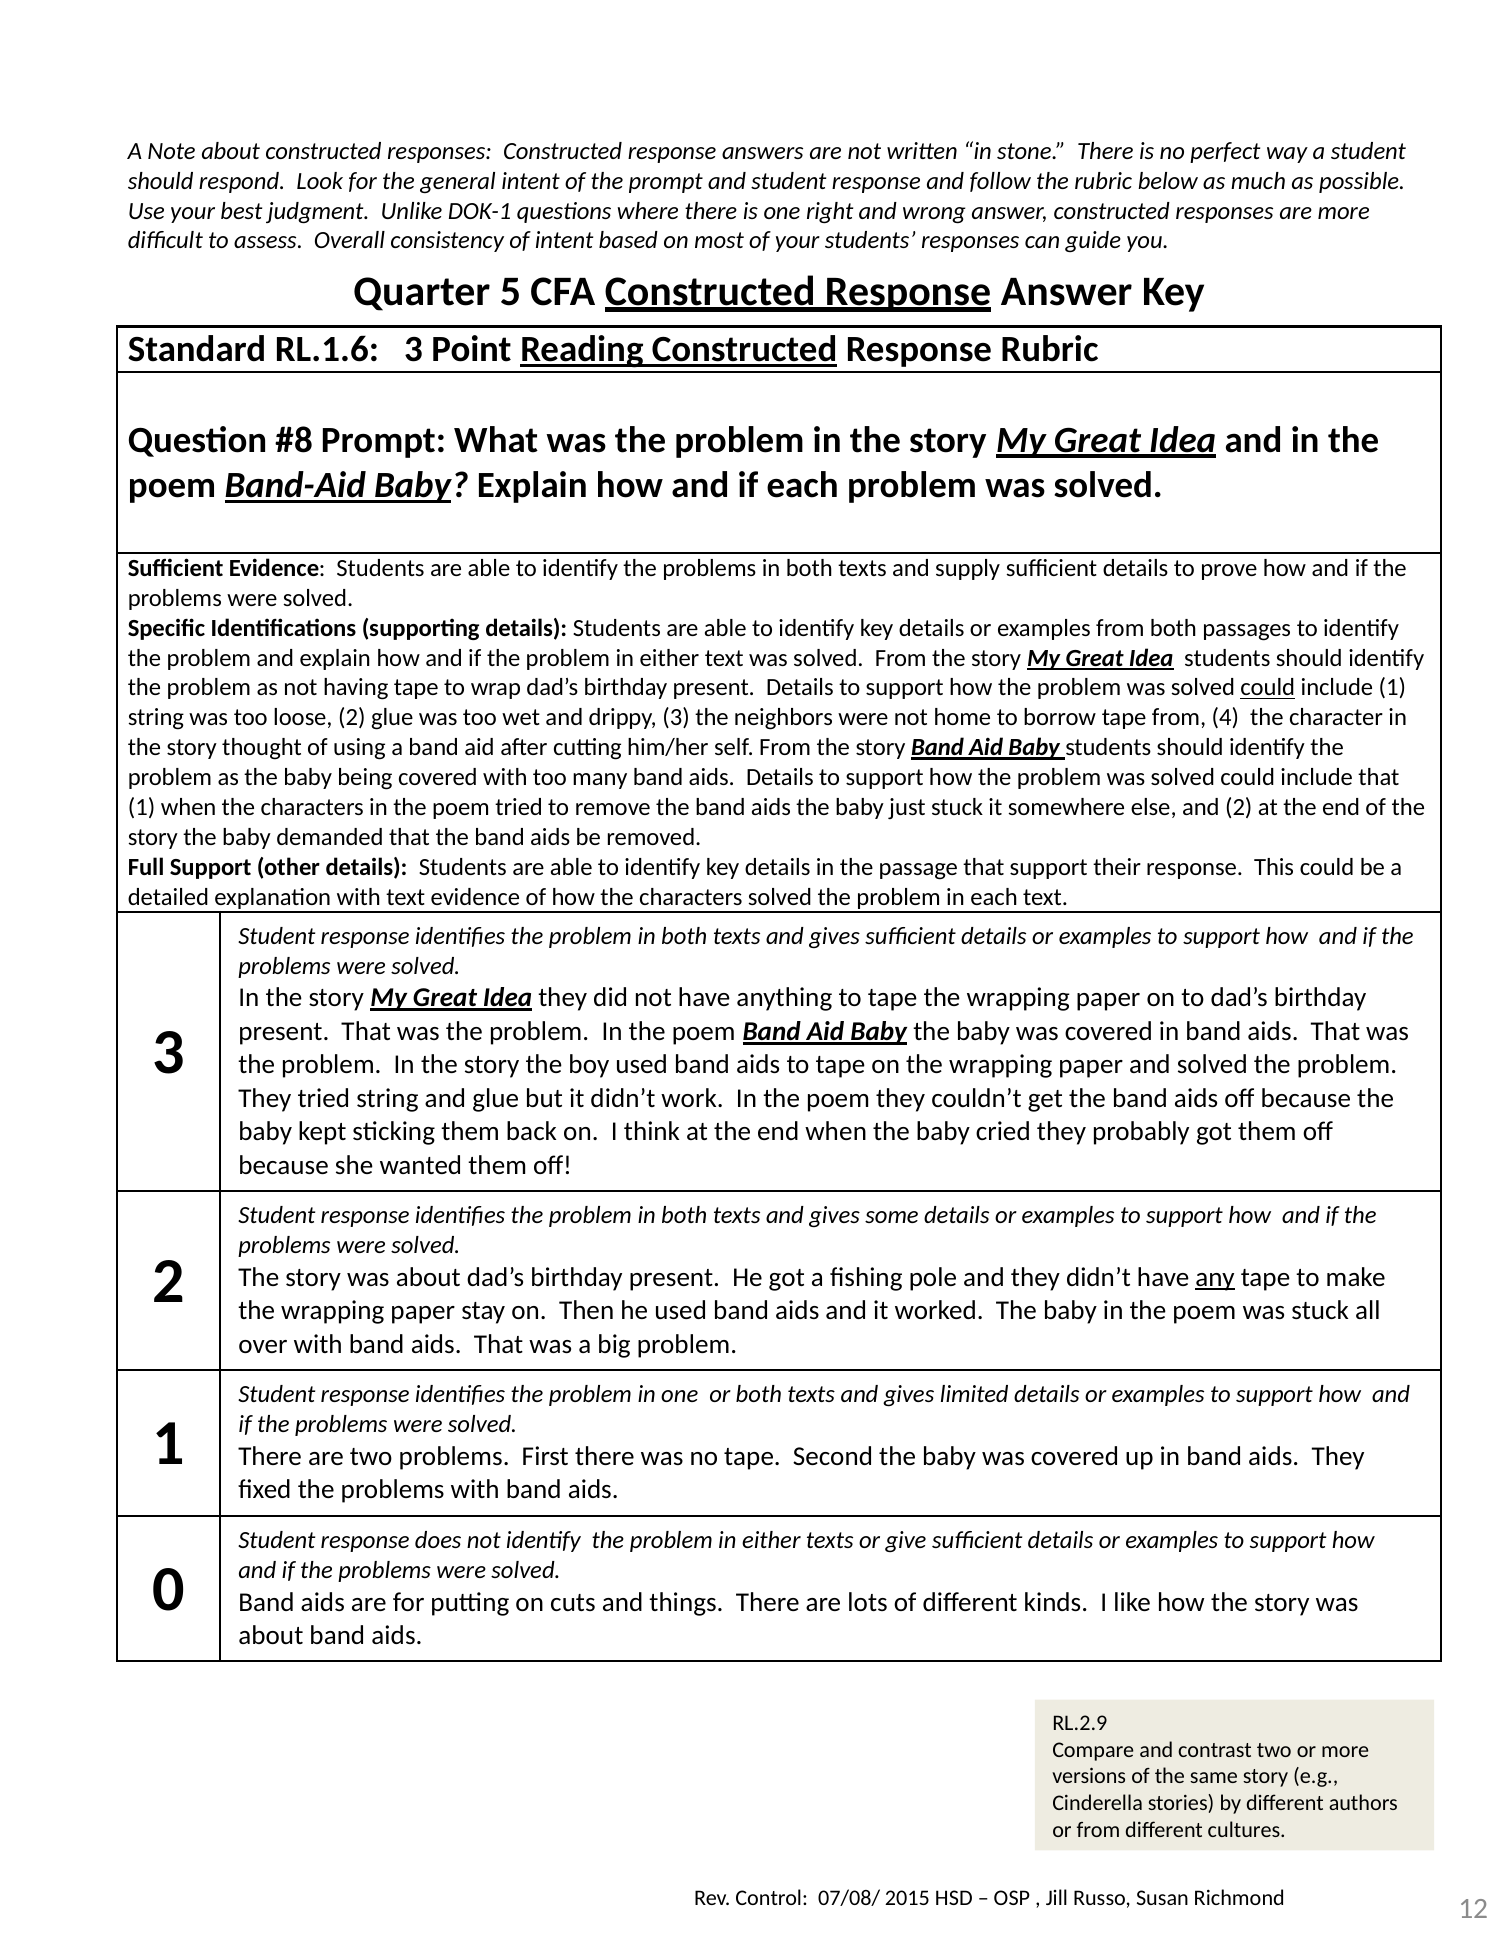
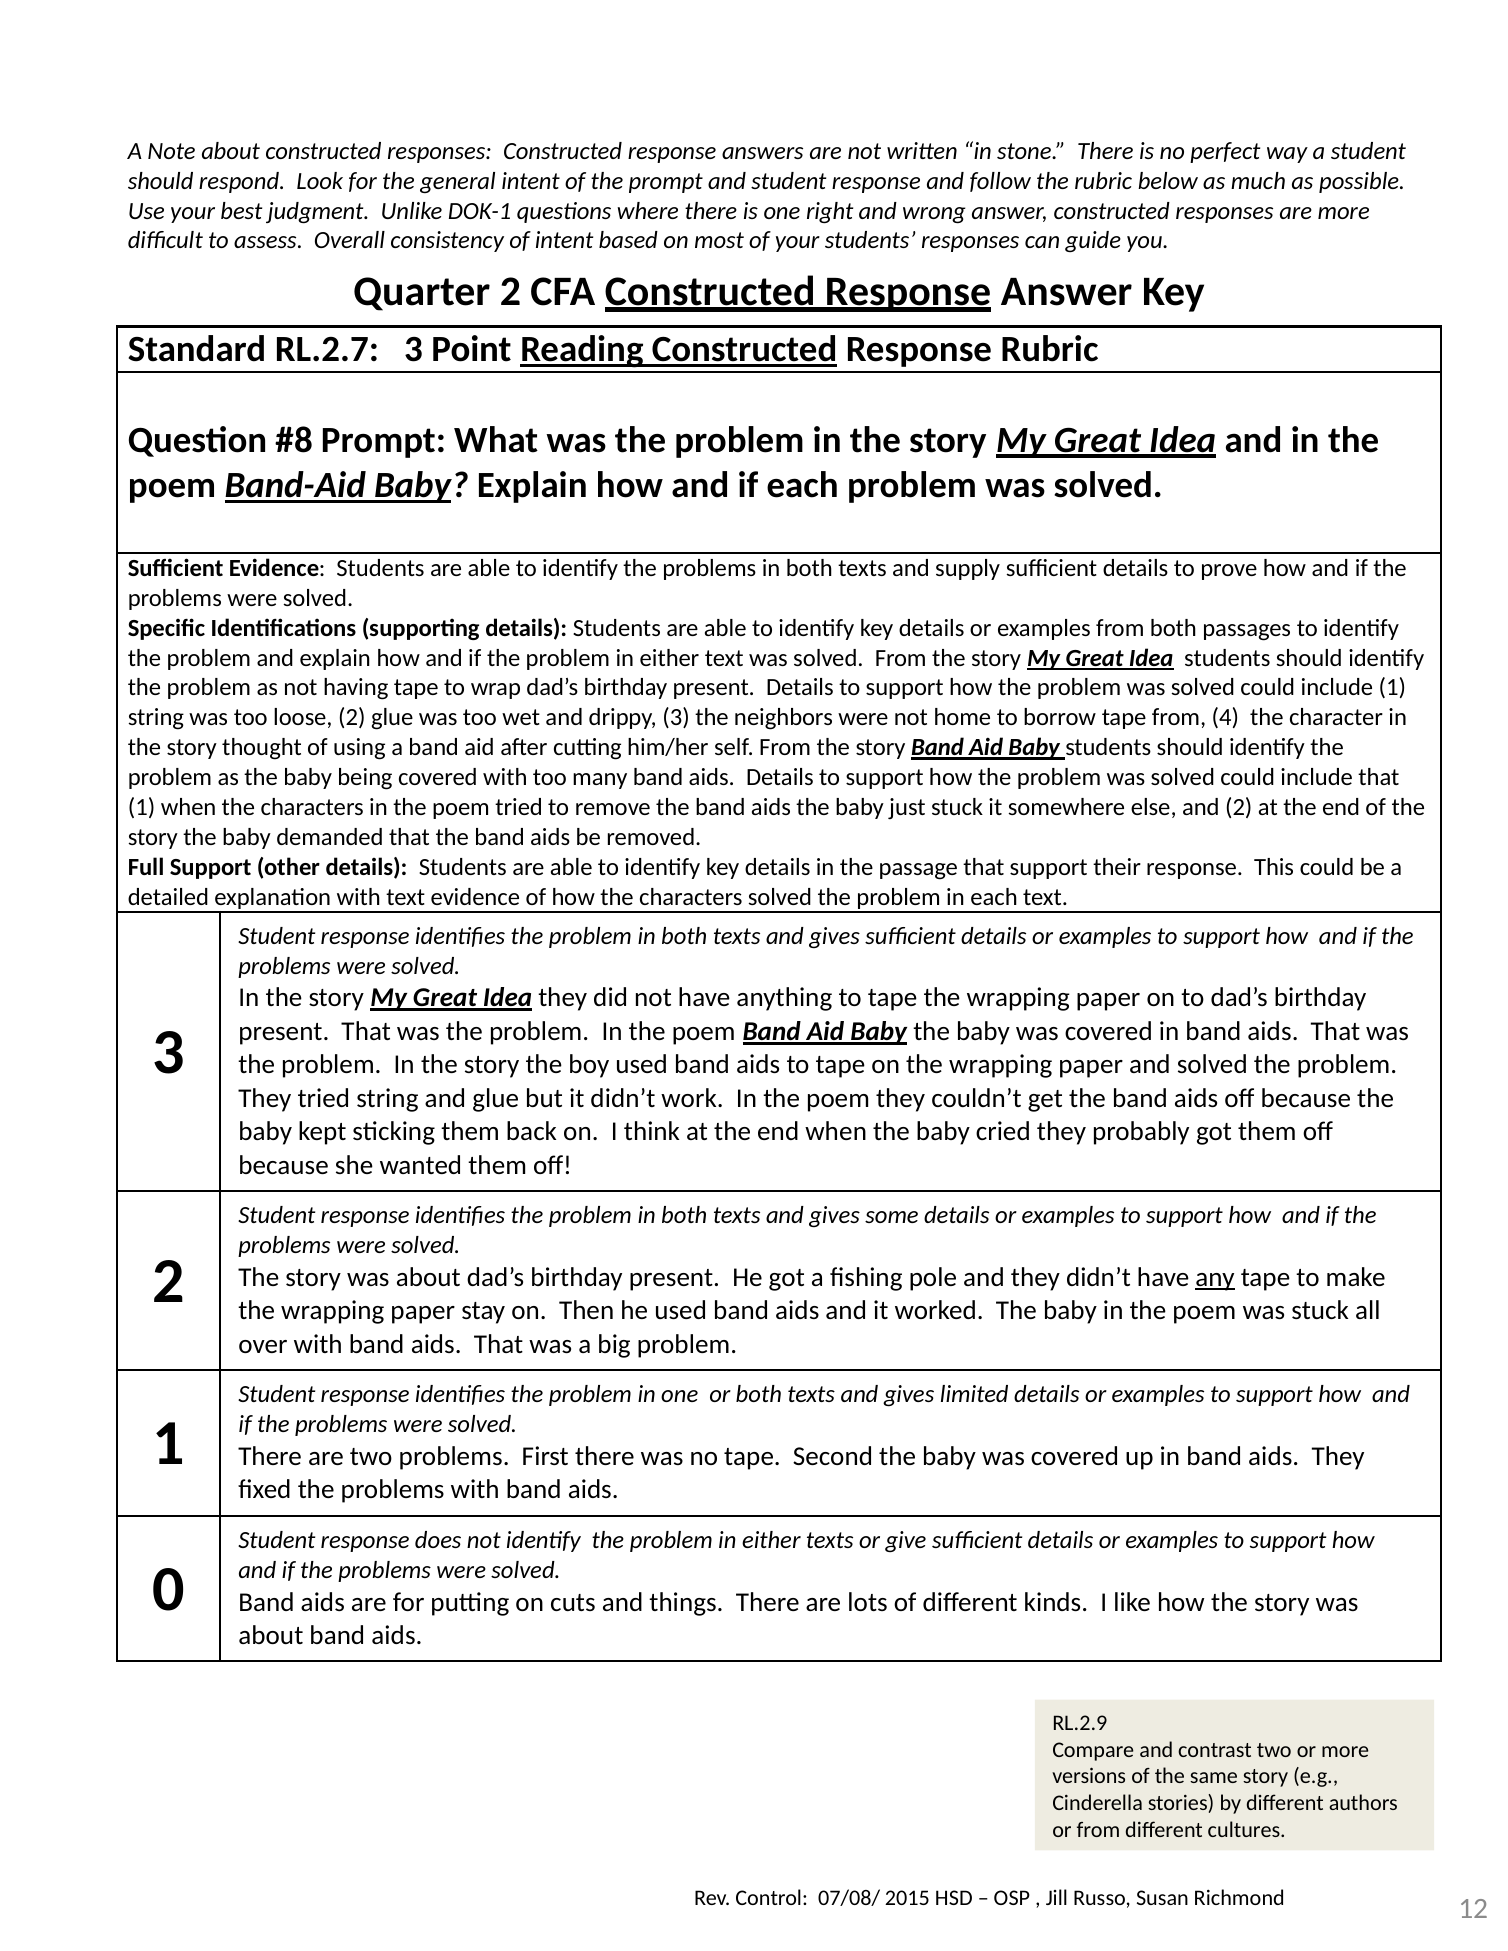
Quarter 5: 5 -> 2
RL.1.6: RL.1.6 -> RL.2.7
could at (1268, 688) underline: present -> none
